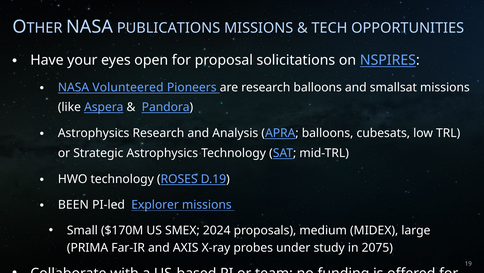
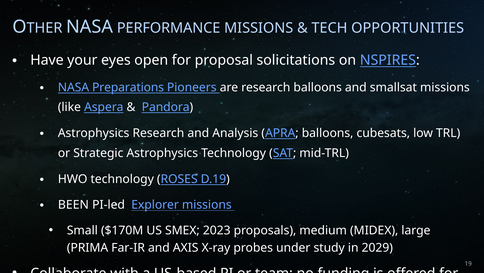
PUBLICATIONS: PUBLICATIONS -> PERFORMANCE
Volunteered: Volunteered -> Preparations
2024: 2024 -> 2023
2075: 2075 -> 2029
